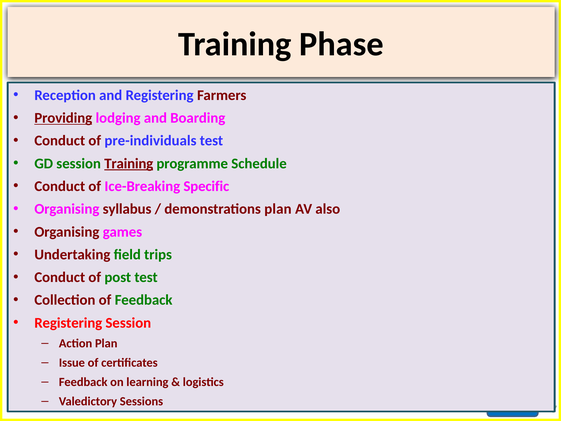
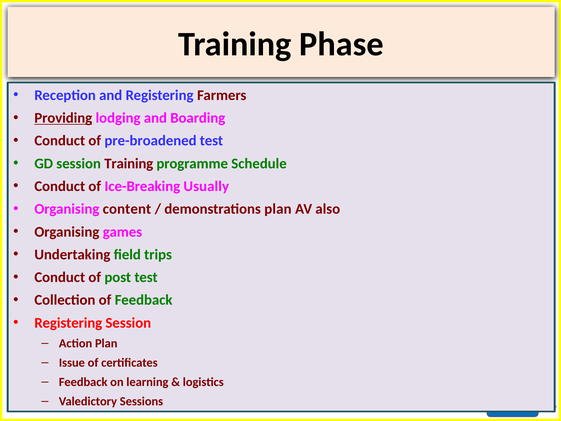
pre-individuals: pre-individuals -> pre-broadened
Training at (129, 163) underline: present -> none
Specific: Specific -> Usually
Organising syllabus: syllabus -> content
